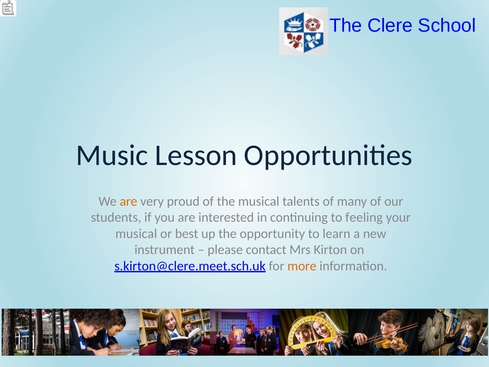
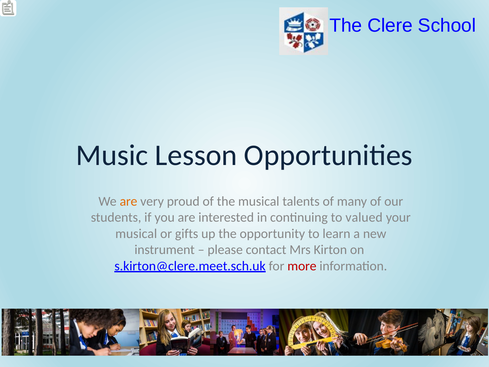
feeling: feeling -> valued
best: best -> gifts
more colour: orange -> red
